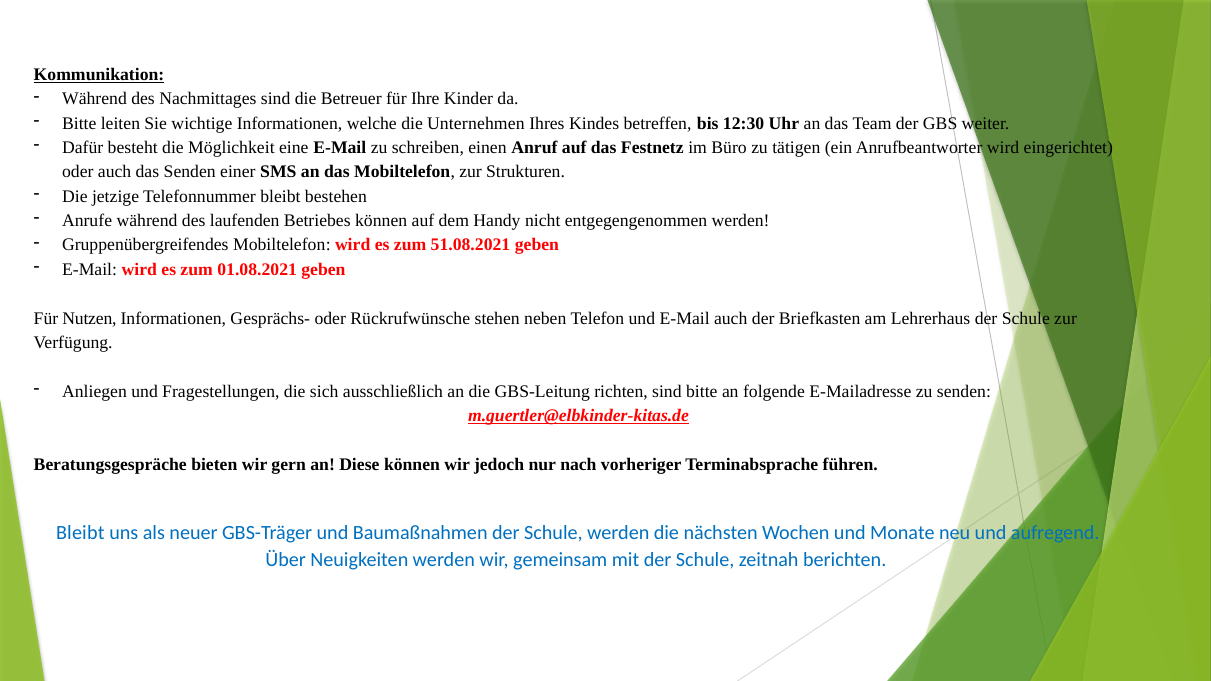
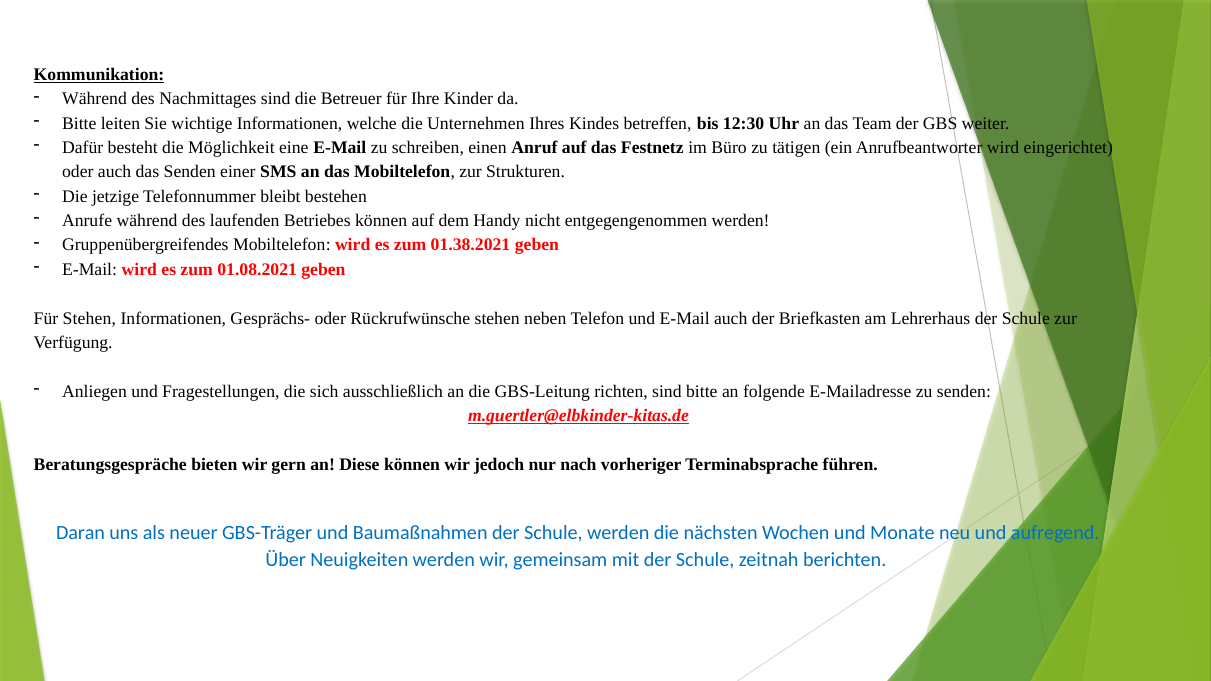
51.08.2021: 51.08.2021 -> 01.38.2021
Für Nutzen: Nutzen -> Stehen
Bleibt at (80, 533): Bleibt -> Daran
